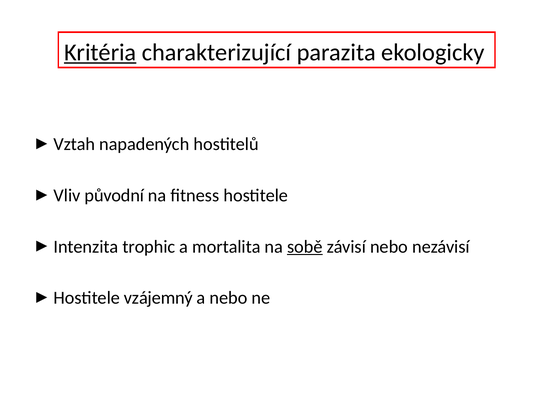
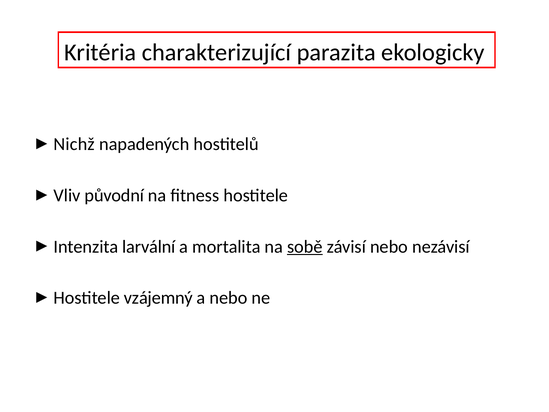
Kritéria underline: present -> none
Vztah: Vztah -> Nichž
trophic: trophic -> larvální
